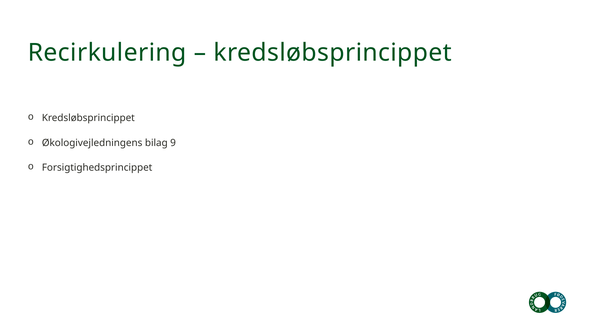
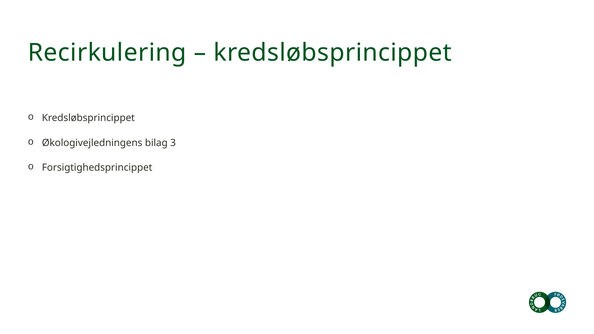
9: 9 -> 3
